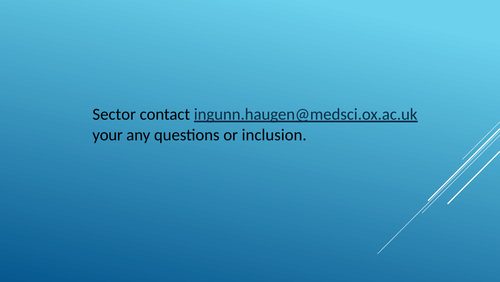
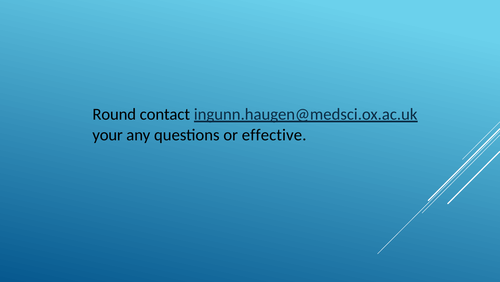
Sector: Sector -> Round
inclusion: inclusion -> effective
